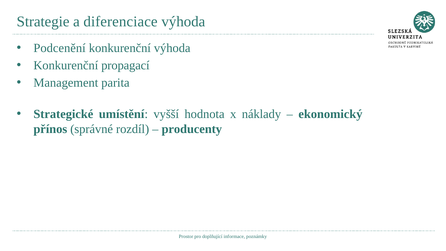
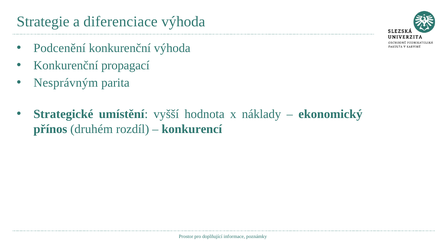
Management: Management -> Nesprávným
správné: správné -> druhém
producenty: producenty -> konkurencí
